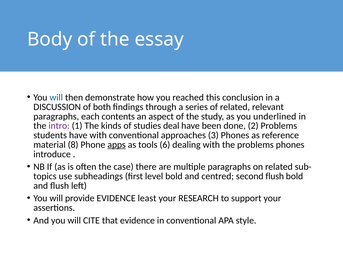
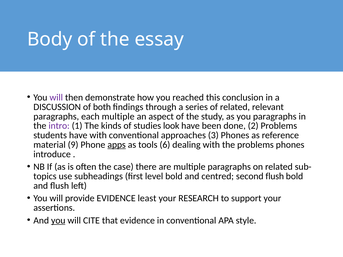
will at (56, 98) colour: blue -> purple
each contents: contents -> multiple
you underlined: underlined -> paragraphs
deal: deal -> look
8: 8 -> 9
you at (58, 221) underline: none -> present
